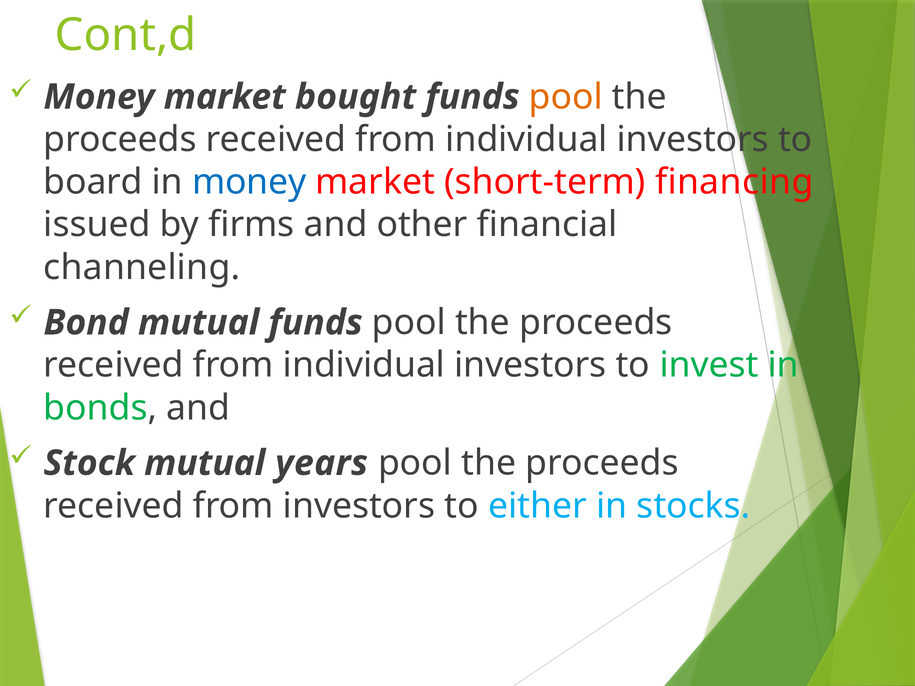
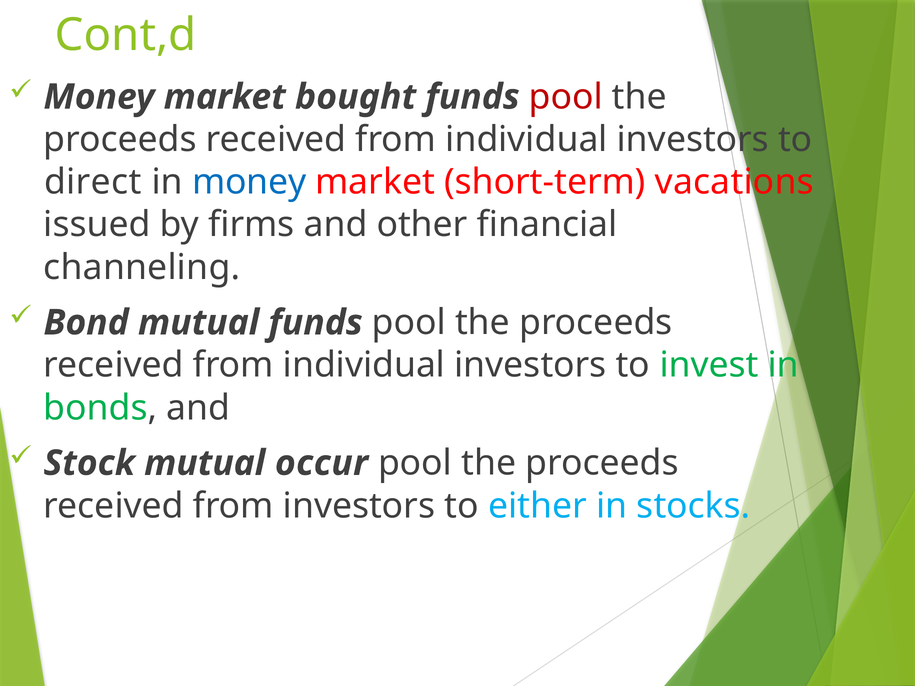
pool at (566, 97) colour: orange -> red
board: board -> direct
financing: financing -> vacations
years: years -> occur
